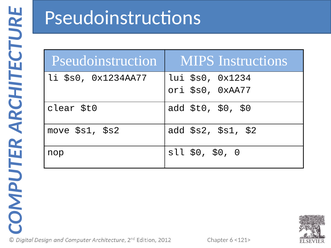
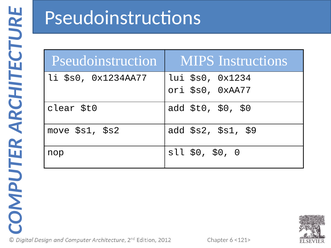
$2: $2 -> $9
